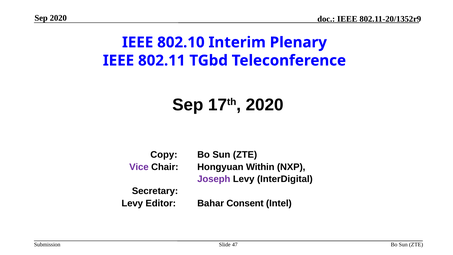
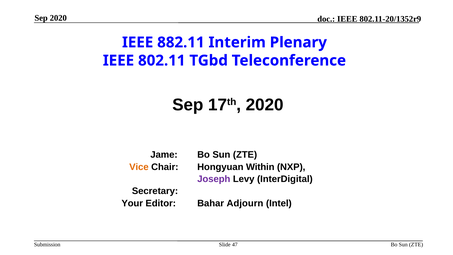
802.10: 802.10 -> 882.11
Copy: Copy -> Jame
Vice colour: purple -> orange
Levy at (132, 203): Levy -> Your
Consent: Consent -> Adjourn
